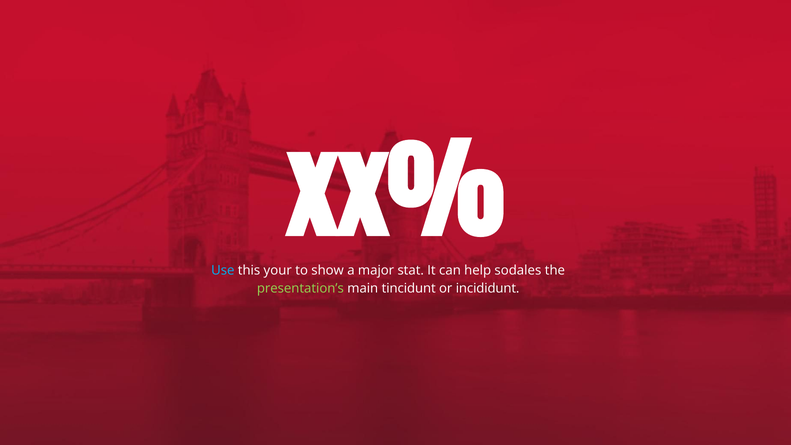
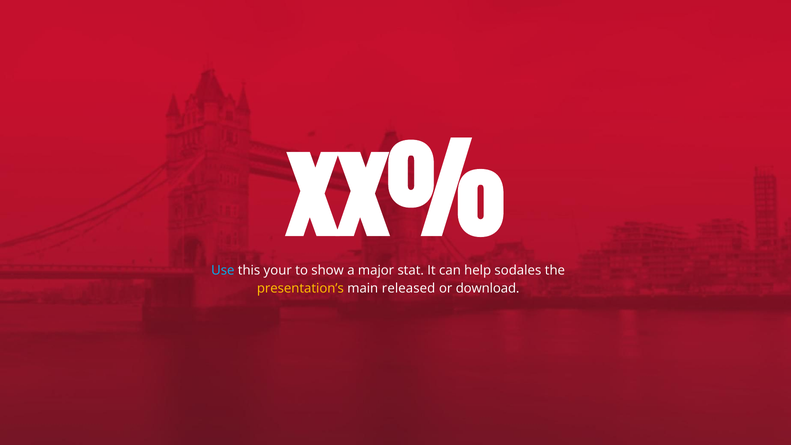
presentation’s colour: light green -> yellow
tincidunt: tincidunt -> released
incididunt: incididunt -> download
